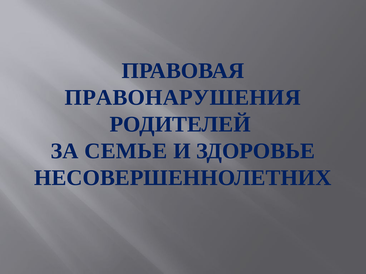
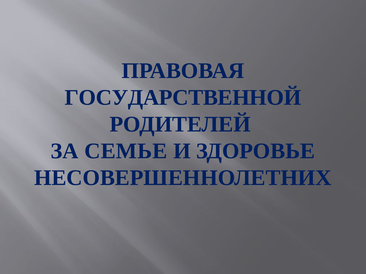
ПРАВОНАРУШЕНИЯ: ПРАВОНАРУШЕНИЯ -> ГОСУДАРСТВЕННОЙ
